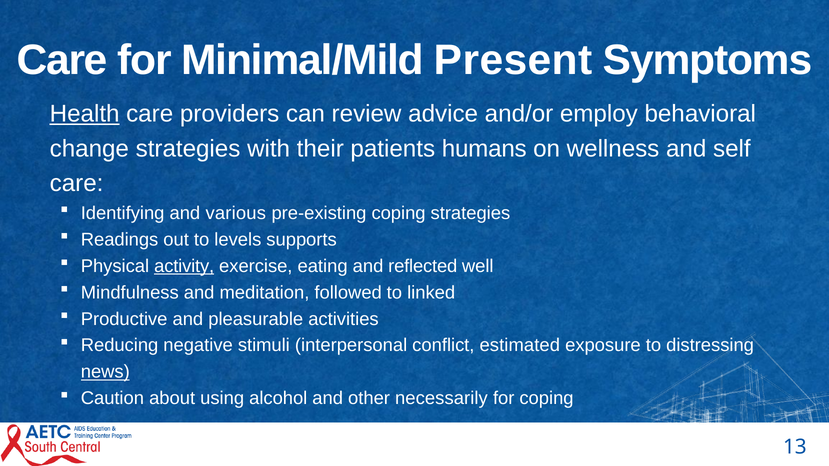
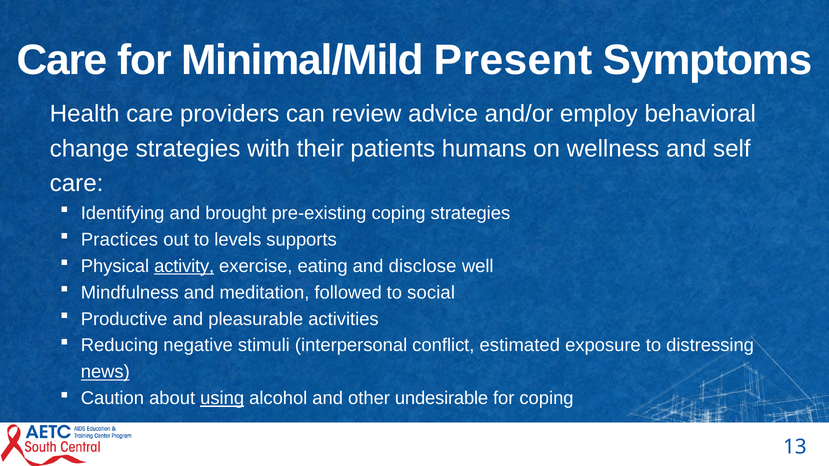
Health underline: present -> none
various: various -> brought
Readings: Readings -> Practices
reflected: reflected -> disclose
linked: linked -> social
using underline: none -> present
necessarily: necessarily -> undesirable
